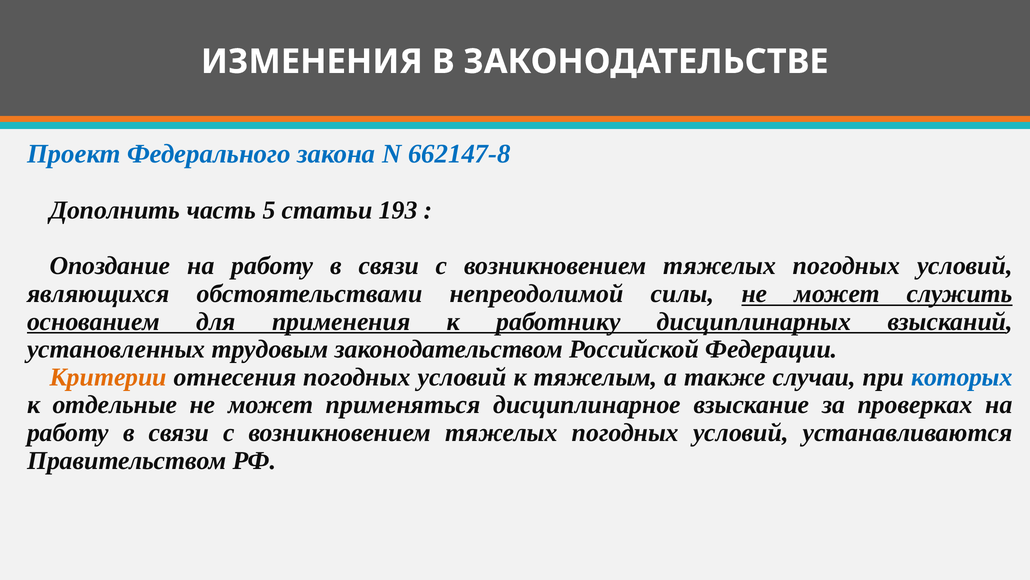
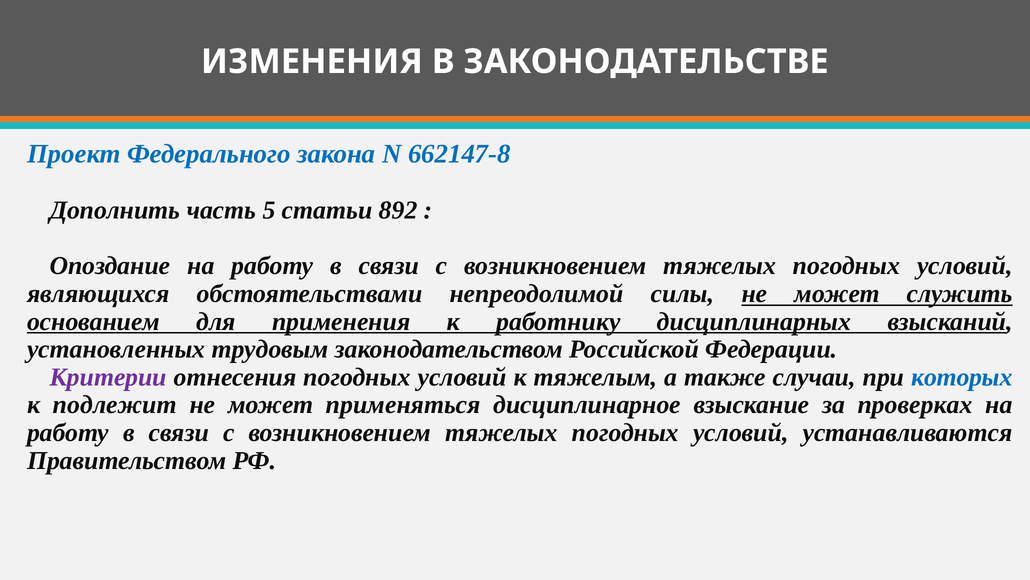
193: 193 -> 892
Критерии colour: orange -> purple
отдельные: отдельные -> подлежит
